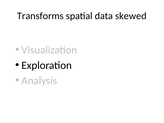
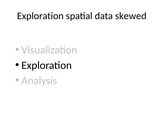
Transforms at (40, 16): Transforms -> Exploration
